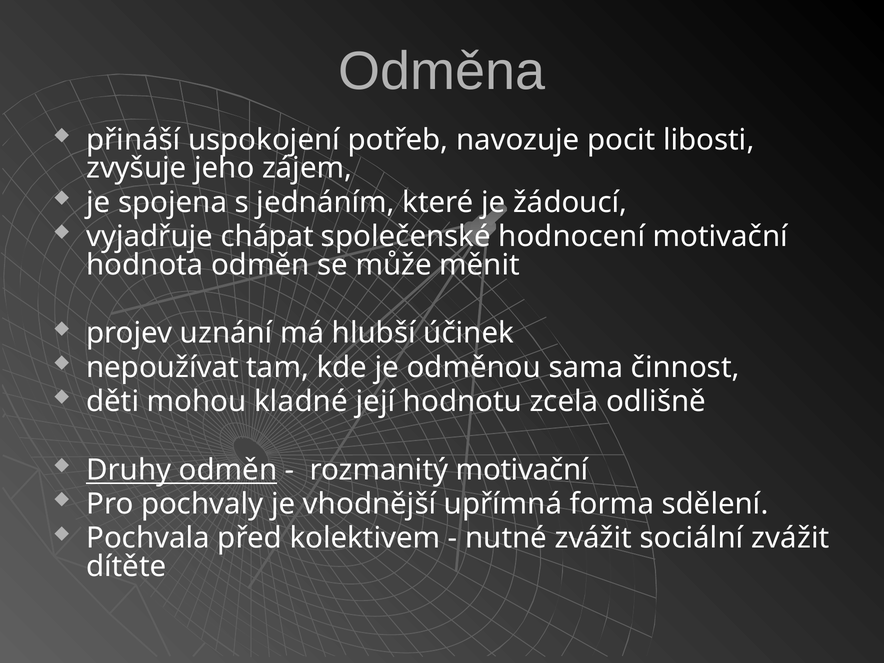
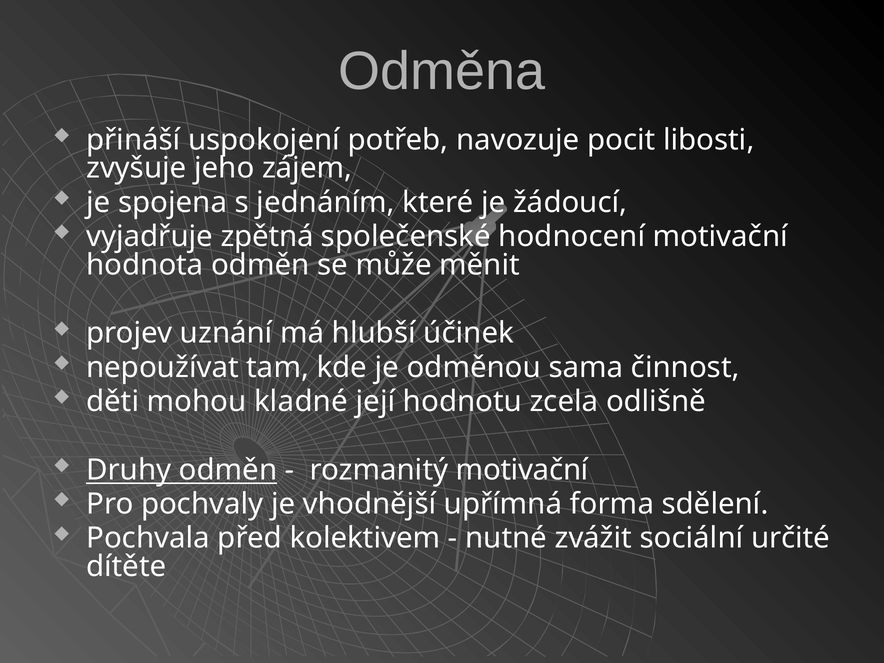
chápat: chápat -> zpětná
sociální zvážit: zvážit -> určité
